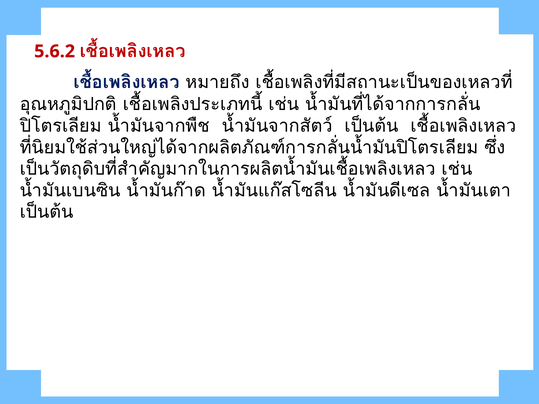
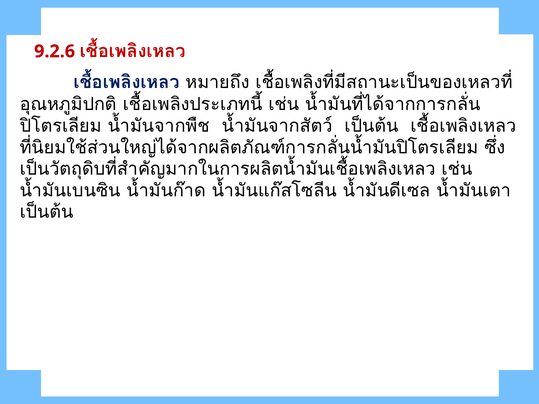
5.6.2: 5.6.2 -> 9.2.6
